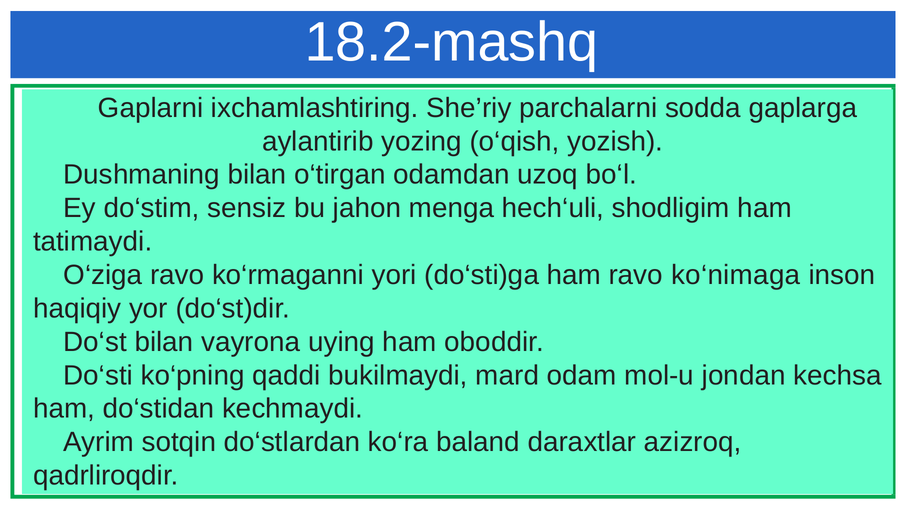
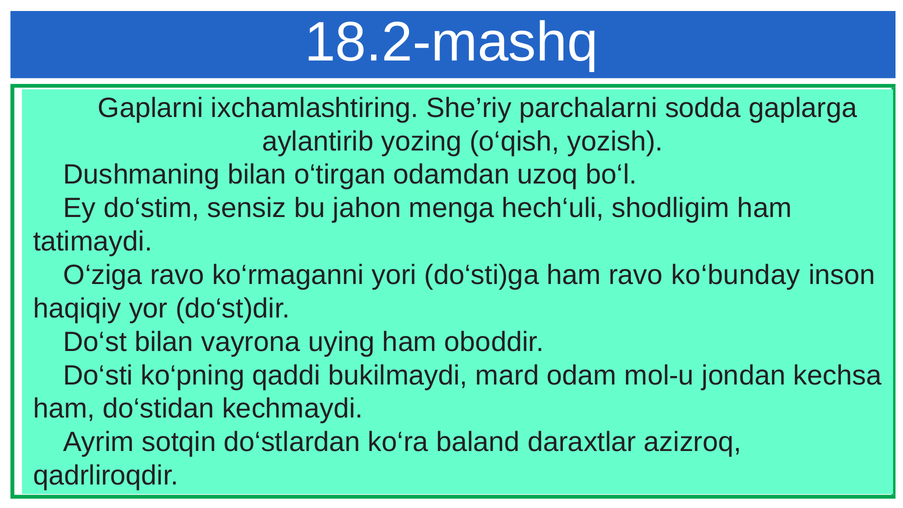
ko‘nimaga: ko‘nimaga -> ko‘bunday
